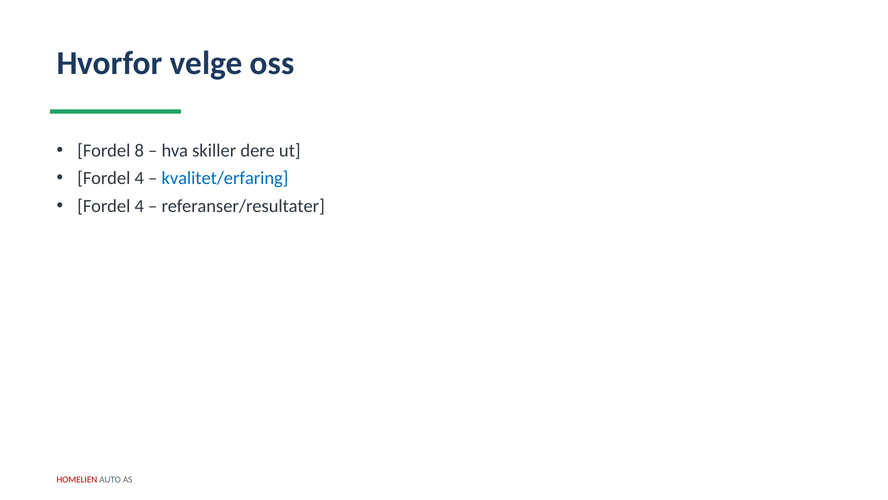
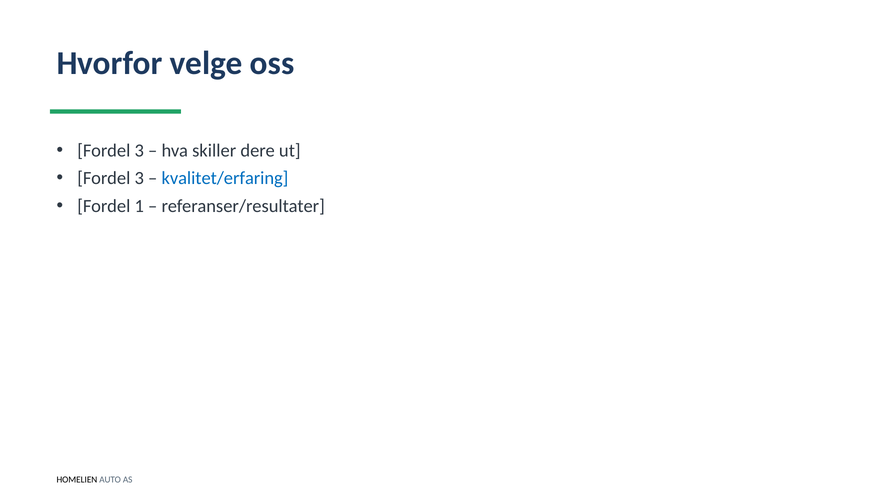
8 at (139, 150): 8 -> 3
4 at (139, 178): 4 -> 3
4 at (139, 206): 4 -> 1
HOMELIEN colour: red -> black
